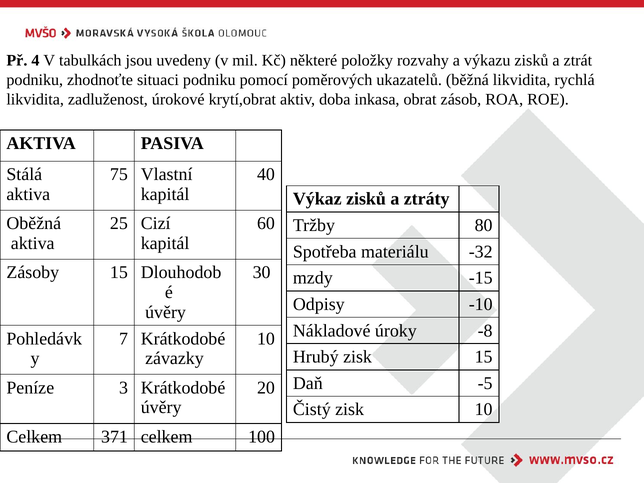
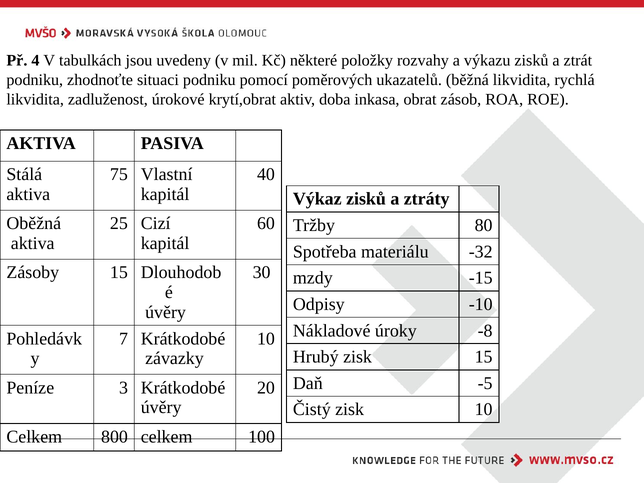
371: 371 -> 800
